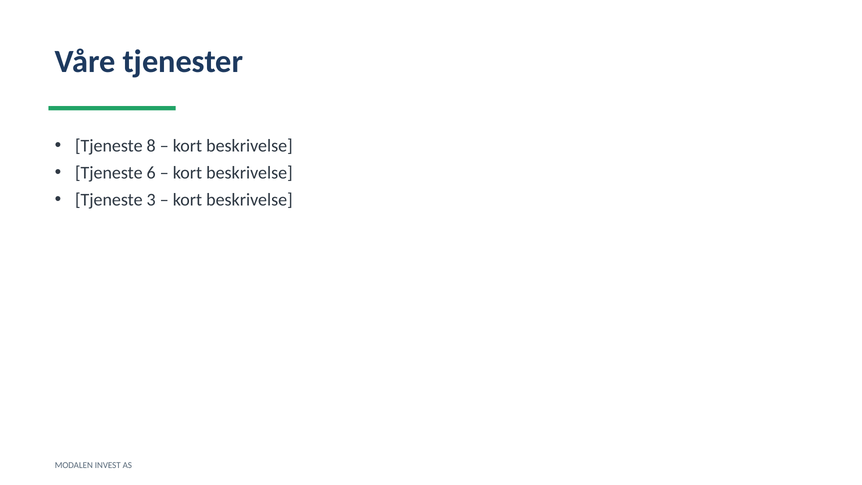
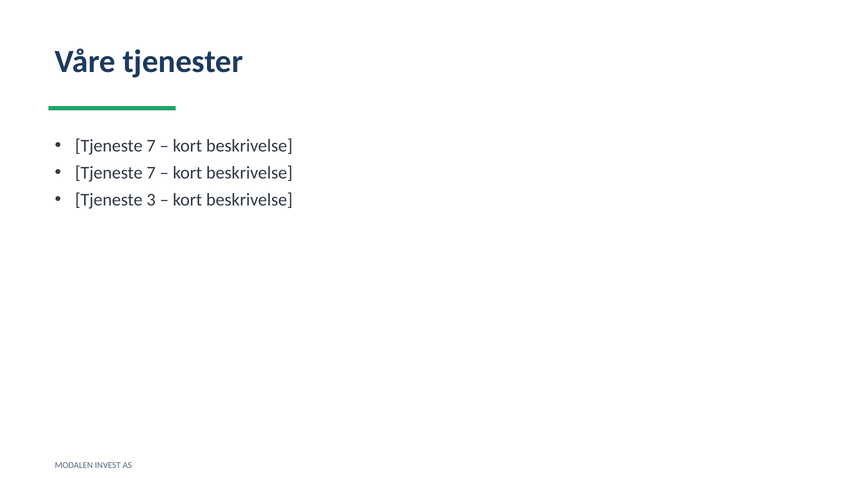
8 at (151, 146): 8 -> 7
6 at (151, 173): 6 -> 7
